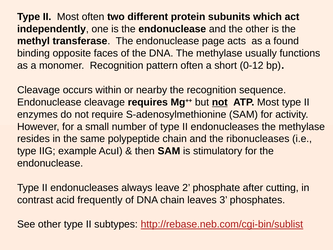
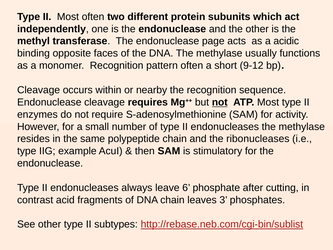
found: found -> acidic
0-12: 0-12 -> 9-12
2: 2 -> 6
frequently: frequently -> fragments
